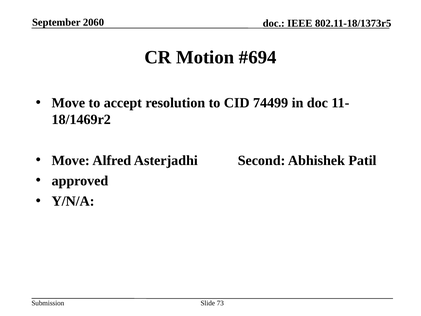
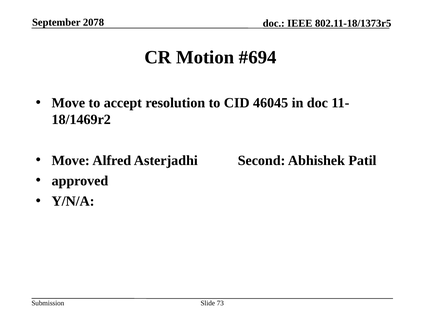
2060: 2060 -> 2078
74499: 74499 -> 46045
